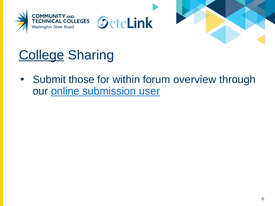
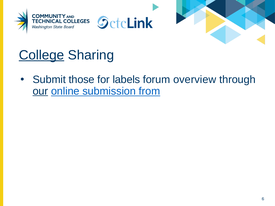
within: within -> labels
our underline: none -> present
user: user -> from
